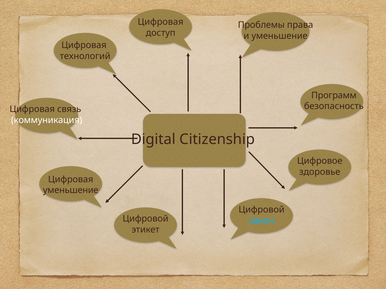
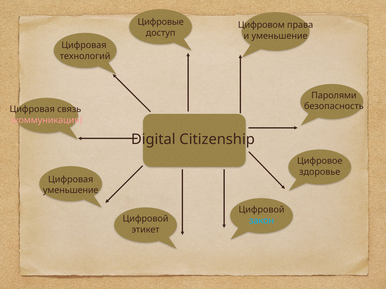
Цифровая at (161, 22): Цифровая -> Цифровые
Проблемы: Проблемы -> Цифровом
Программ: Программ -> Паролями
коммуникация colour: white -> pink
